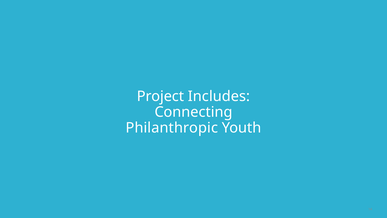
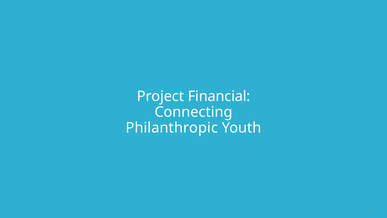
Includes: Includes -> Financial
